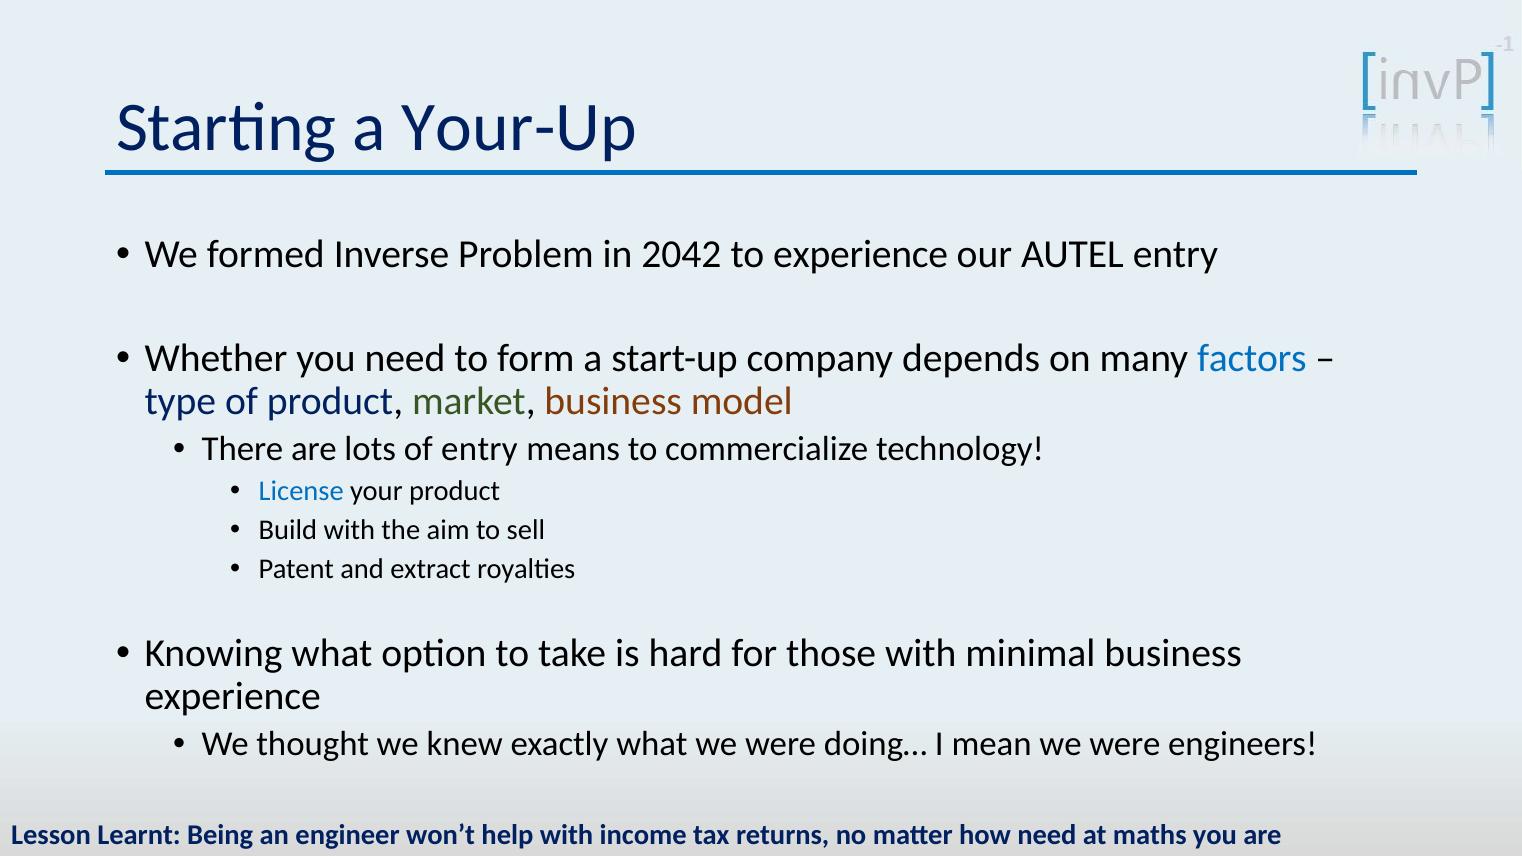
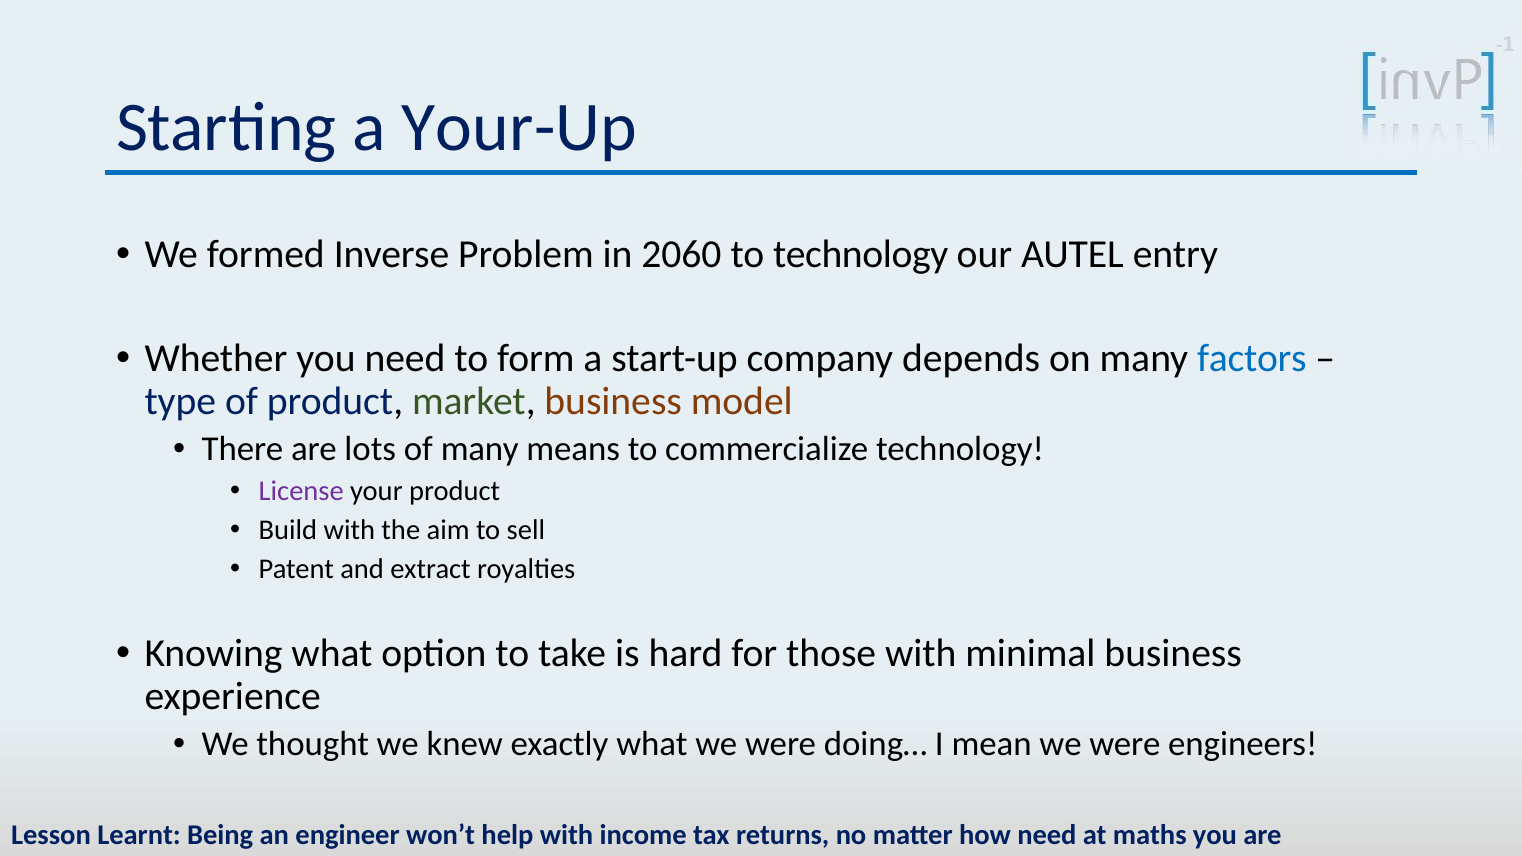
2042: 2042 -> 2060
to experience: experience -> technology
of entry: entry -> many
License colour: blue -> purple
